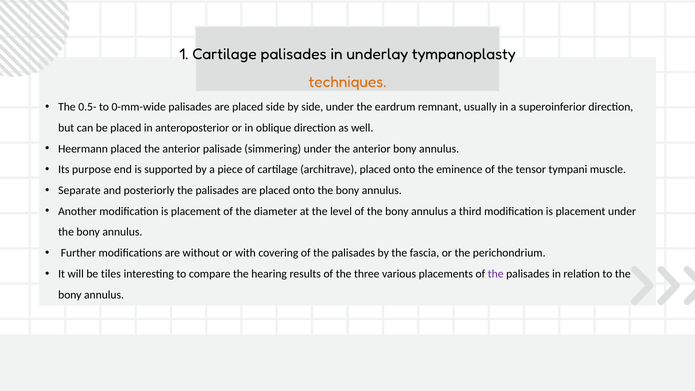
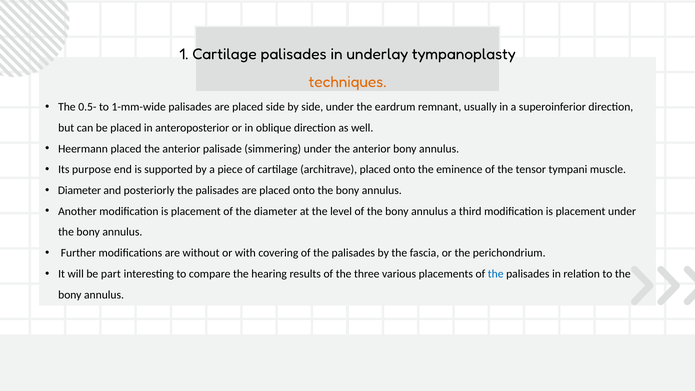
0-mm-wide: 0-mm-wide -> 1-mm-wide
Separate at (79, 190): Separate -> Diameter
tiles: tiles -> part
the at (496, 274) colour: purple -> blue
